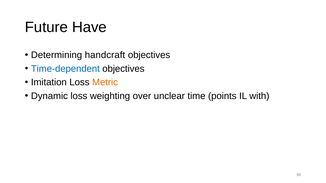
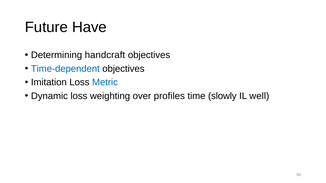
Metric colour: orange -> blue
unclear: unclear -> profiles
points: points -> slowly
with: with -> well
